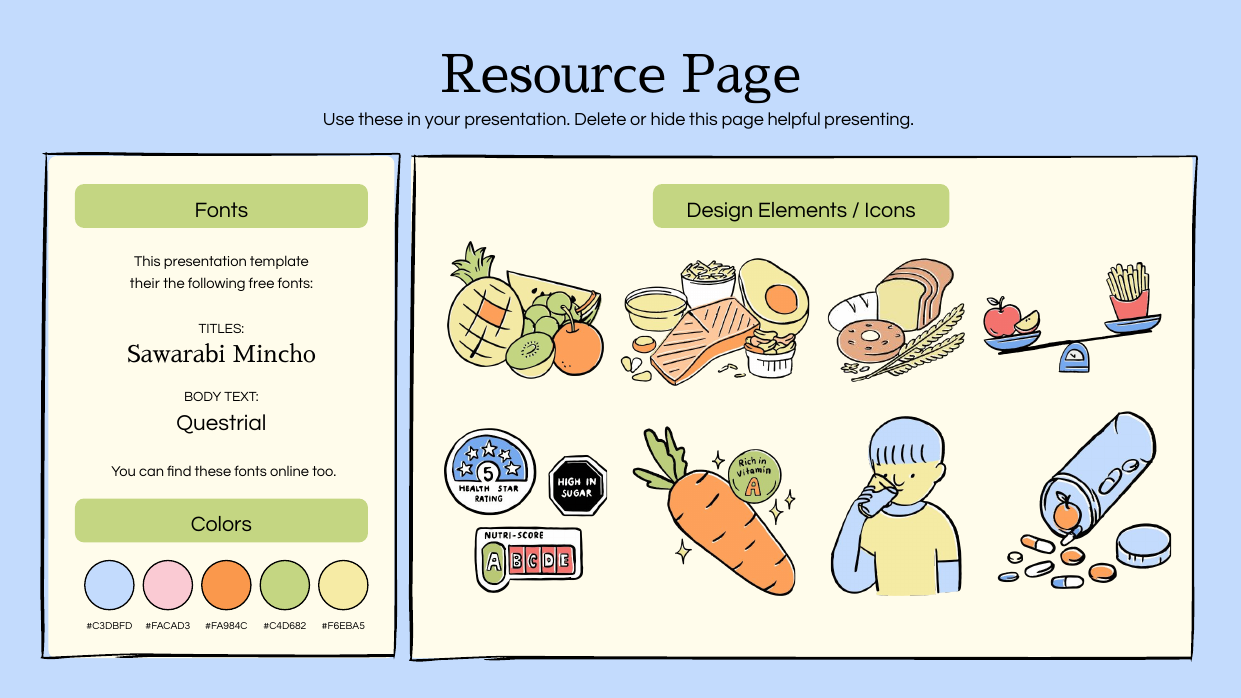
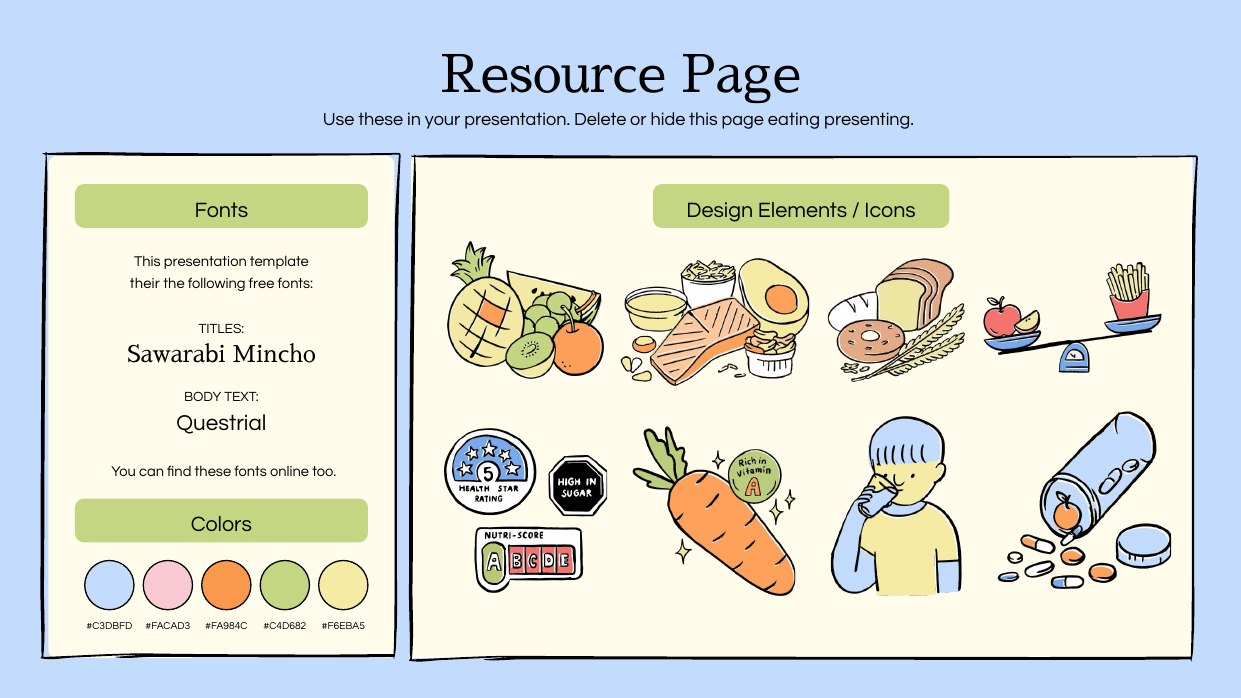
helpful: helpful -> eating
